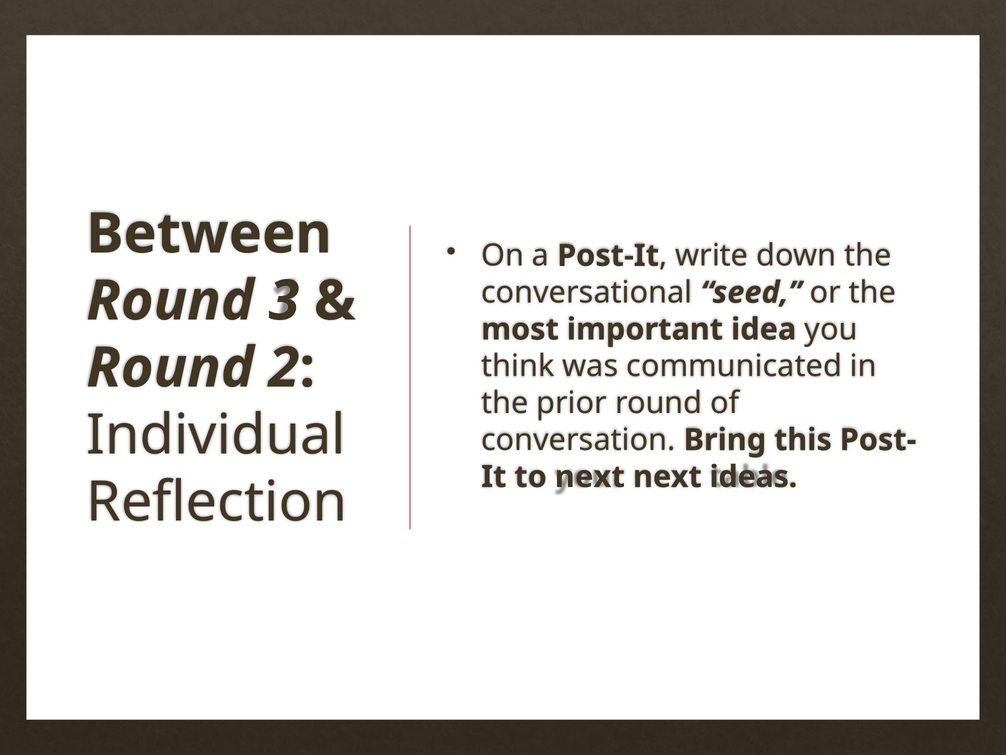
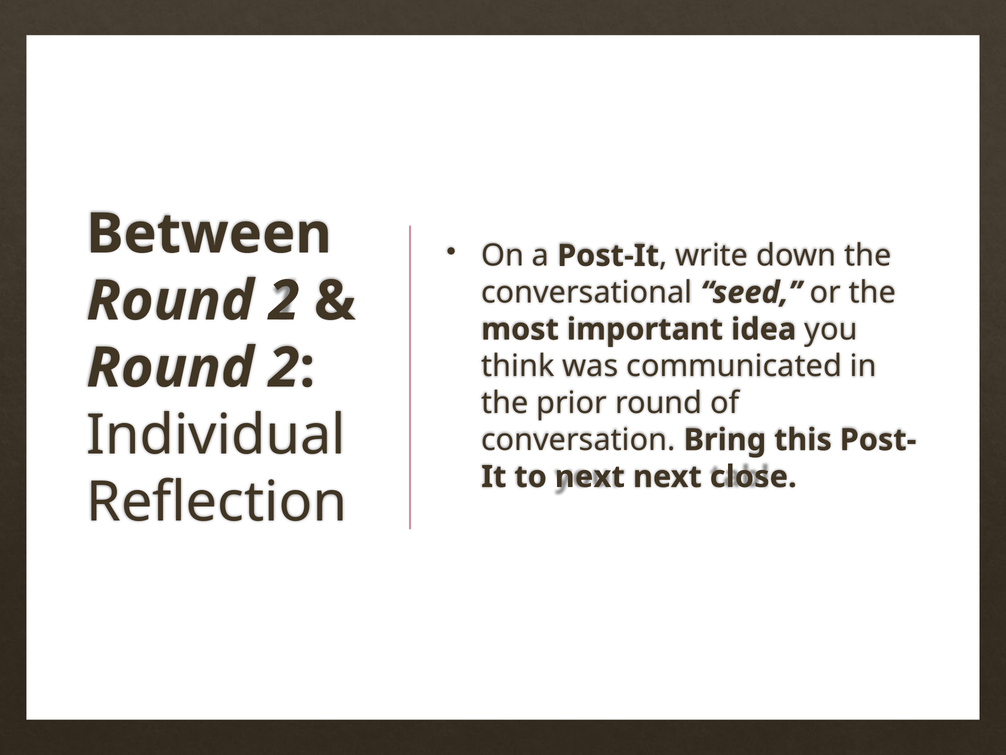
3 at (284, 301): 3 -> 2
ideas: ideas -> close
